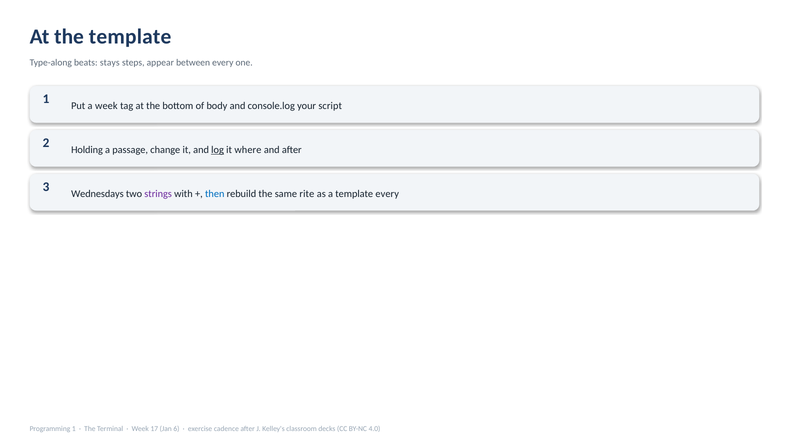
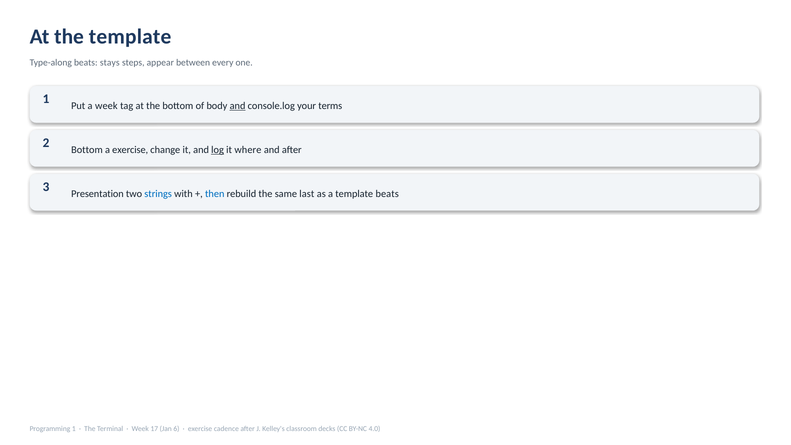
and at (238, 106) underline: none -> present
script: script -> terms
Holding at (87, 150): Holding -> Bottom
a passage: passage -> exercise
Wednesdays: Wednesdays -> Presentation
strings colour: purple -> blue
rite: rite -> last
template every: every -> beats
